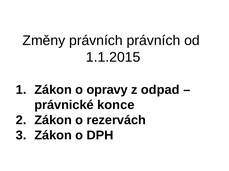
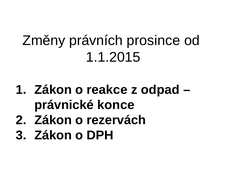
právních právních: právních -> prosince
opravy: opravy -> reakce
